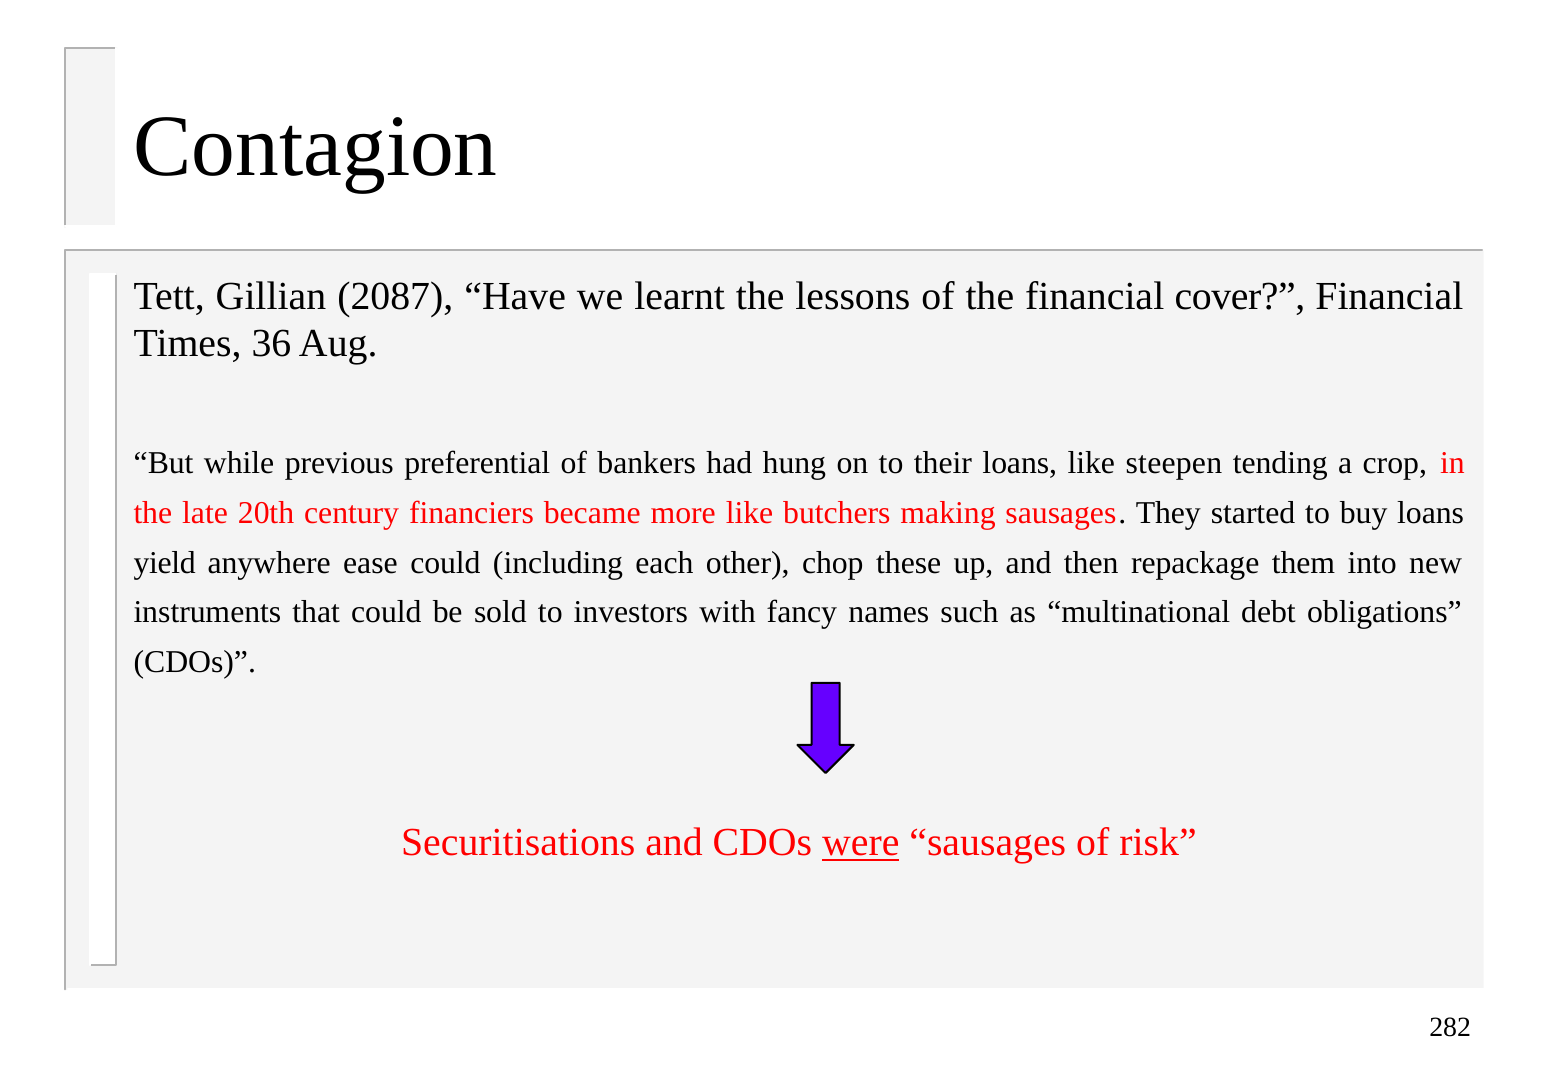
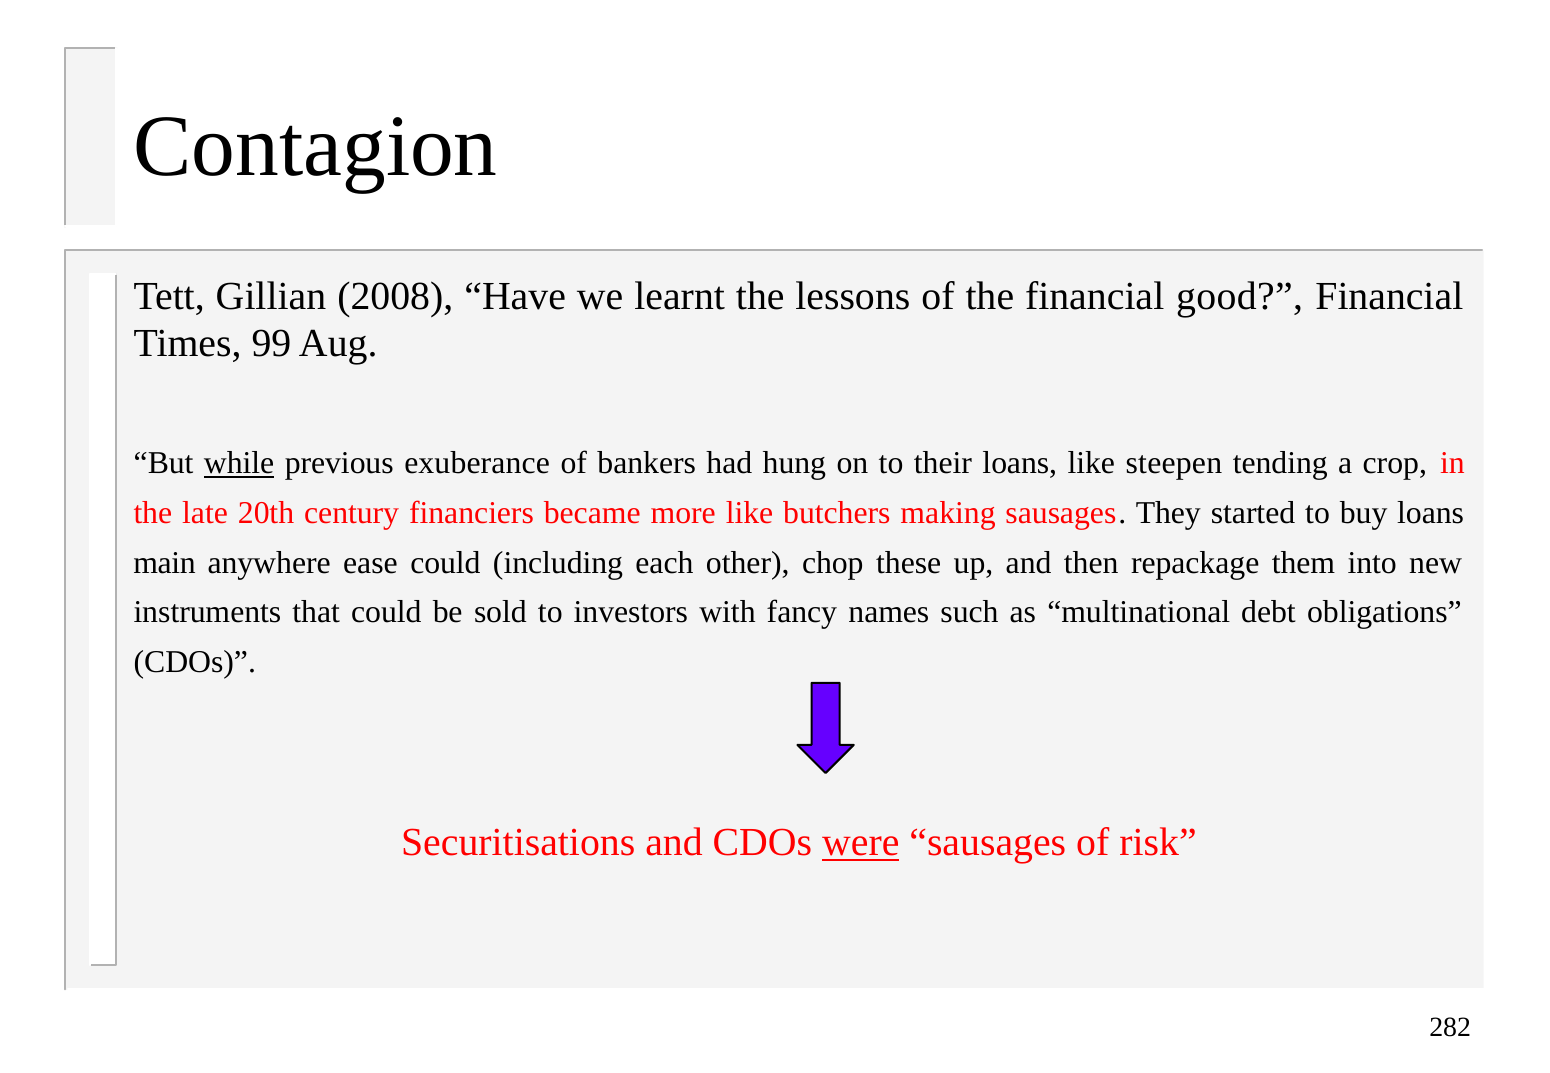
2087: 2087 -> 2008
cover: cover -> good
36: 36 -> 99
while underline: none -> present
preferential: preferential -> exuberance
yield: yield -> main
